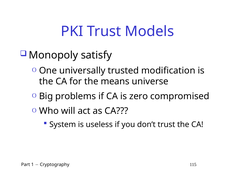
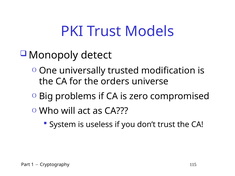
satisfy: satisfy -> detect
means: means -> orders
